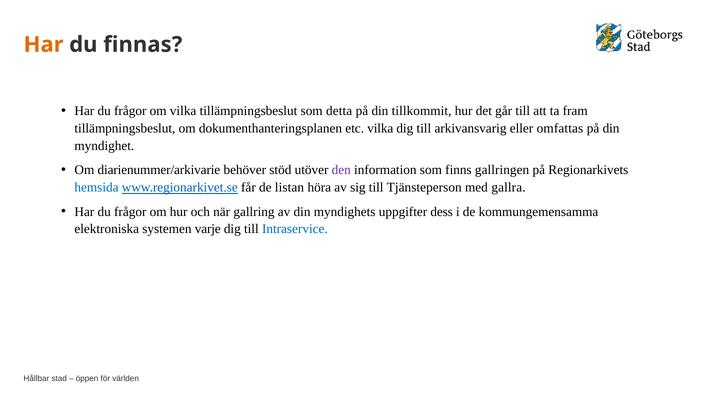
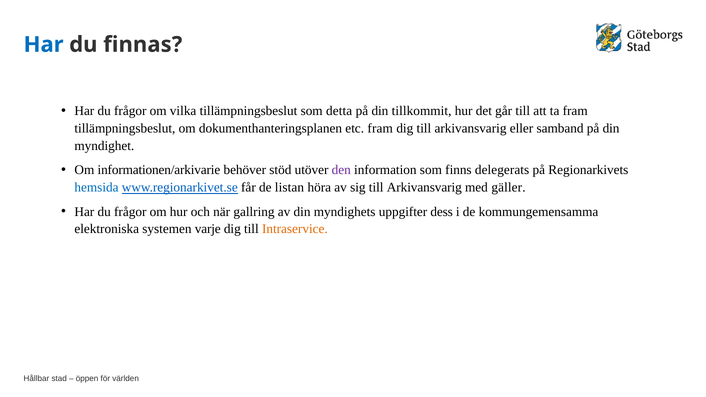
Har at (44, 45) colour: orange -> blue
etc vilka: vilka -> fram
omfattas: omfattas -> samband
diarienummer/arkivarie: diarienummer/arkivarie -> informationen/arkivarie
gallringen: gallringen -> delegerats
sig till Tjänsteperson: Tjänsteperson -> Arkivansvarig
gallra: gallra -> gäller
Intraservice colour: blue -> orange
